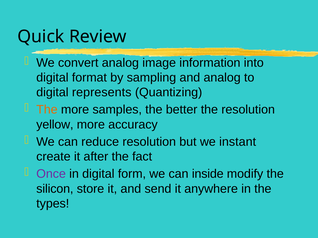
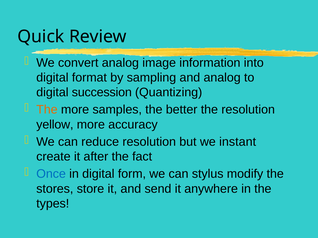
represents: represents -> succession
Once colour: purple -> blue
inside: inside -> stylus
silicon: silicon -> stores
